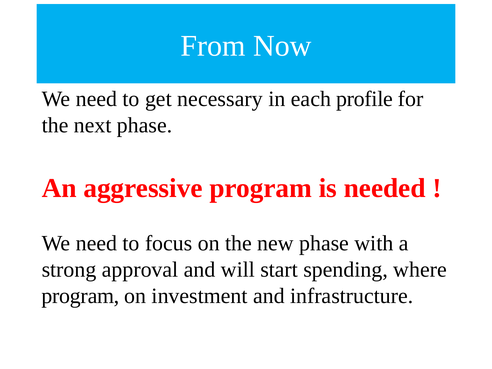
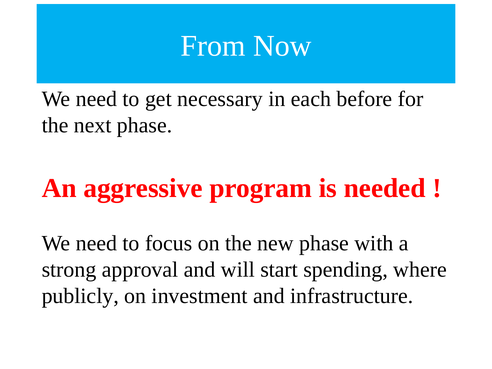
profile: profile -> before
program at (80, 296): program -> publicly
